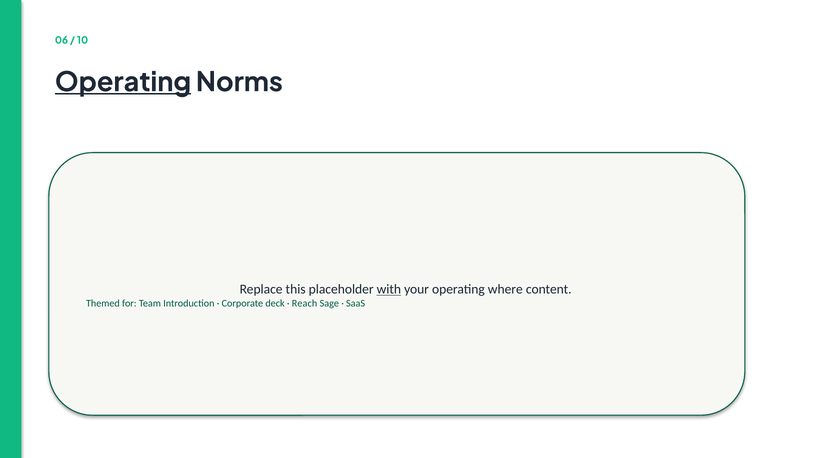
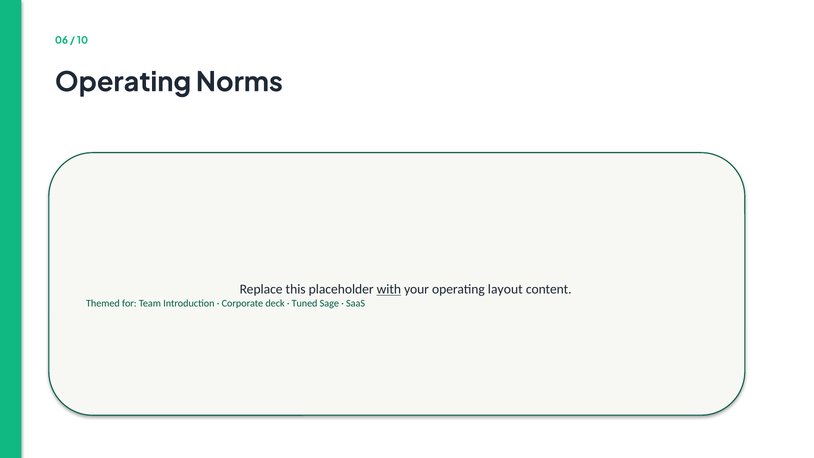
Operating at (123, 82) underline: present -> none
where: where -> layout
Reach: Reach -> Tuned
